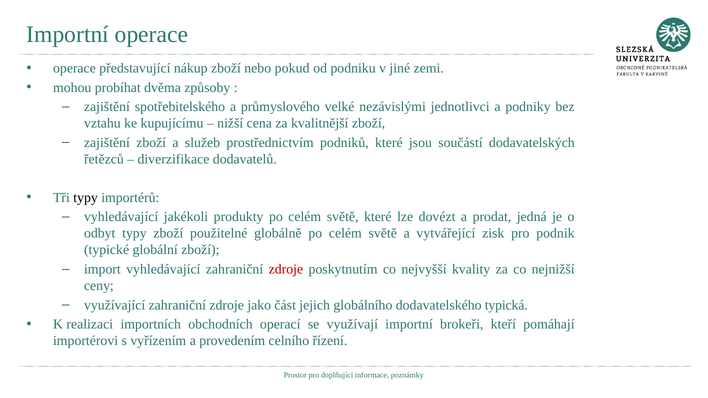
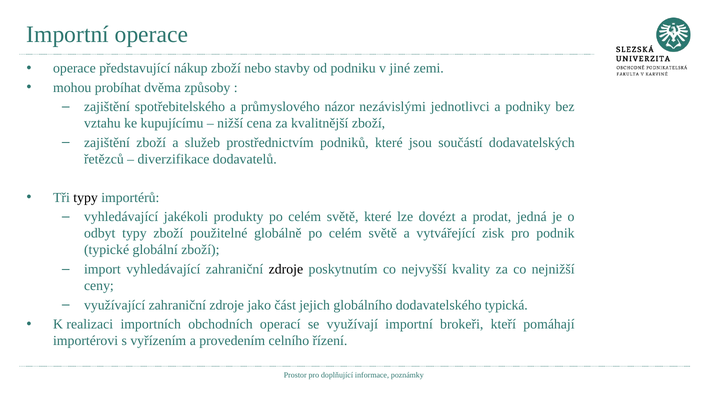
pokud: pokud -> stavby
velké: velké -> názor
zdroje at (286, 269) colour: red -> black
